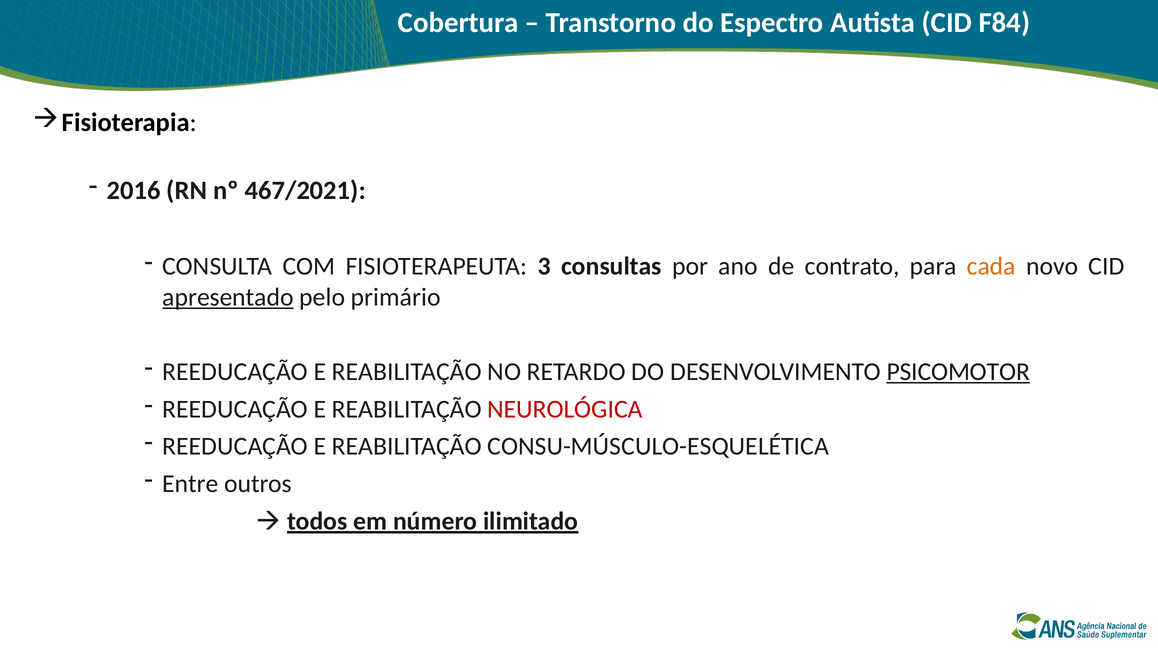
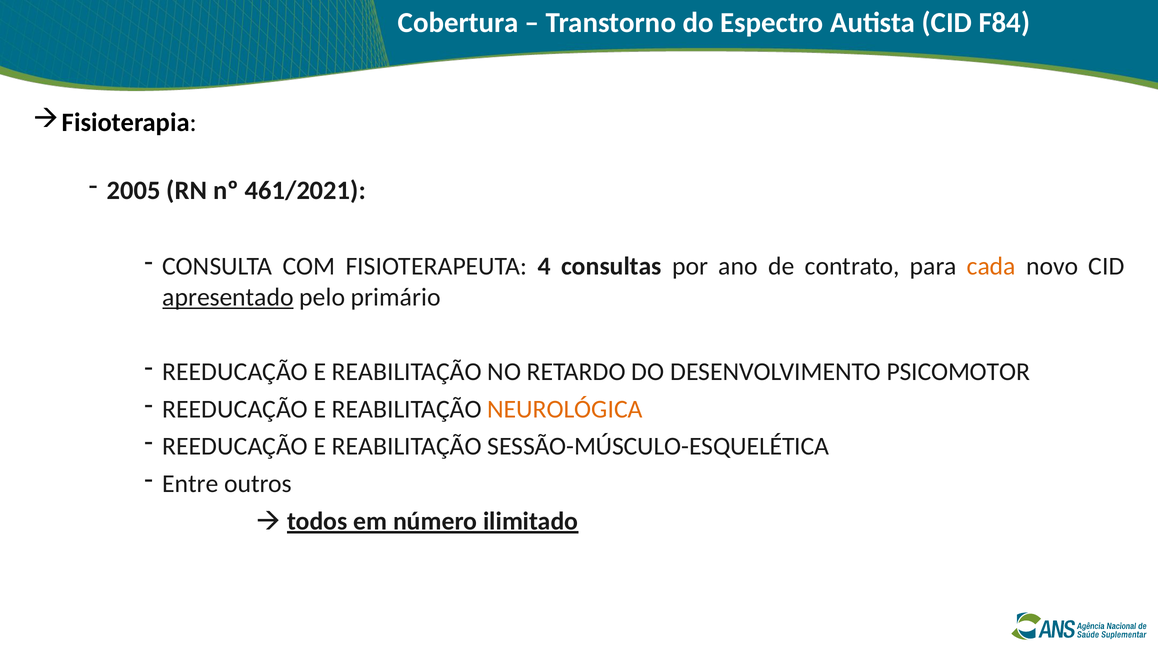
2016: 2016 -> 2005
467/2021: 467/2021 -> 461/2021
3: 3 -> 4
PSICOMOTOR underline: present -> none
NEUROLÓGICA colour: red -> orange
CONSU-MÚSCULO-ESQUELÉTICA: CONSU-MÚSCULO-ESQUELÉTICA -> SESSÃO-MÚSCULO-ESQUELÉTICA
